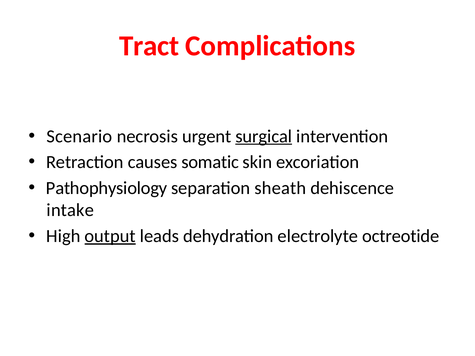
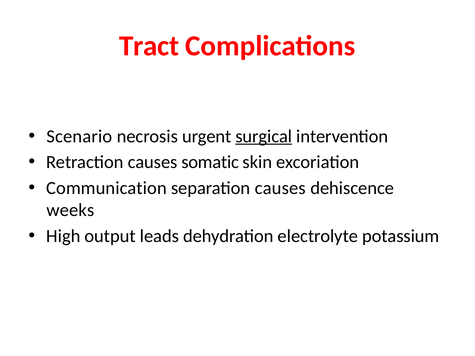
Pathophysiology: Pathophysiology -> Communication
separation sheath: sheath -> causes
intake: intake -> weeks
output underline: present -> none
octreotide: octreotide -> potassium
